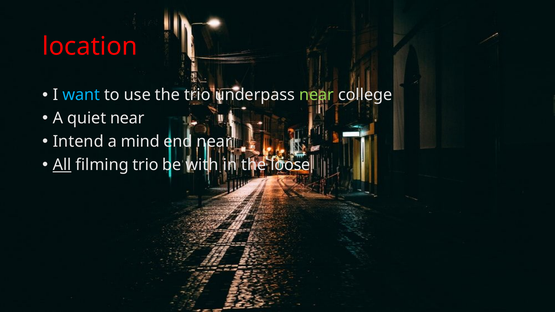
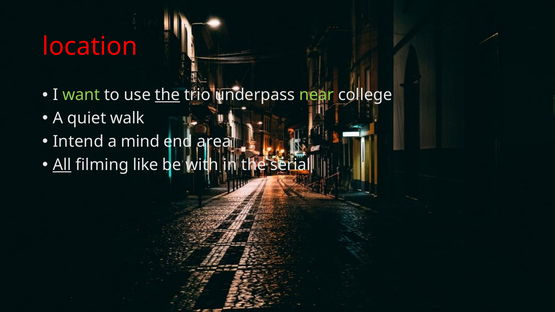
want colour: light blue -> light green
the at (167, 95) underline: none -> present
quiet near: near -> walk
end near: near -> area
filming trio: trio -> like
loose: loose -> serial
